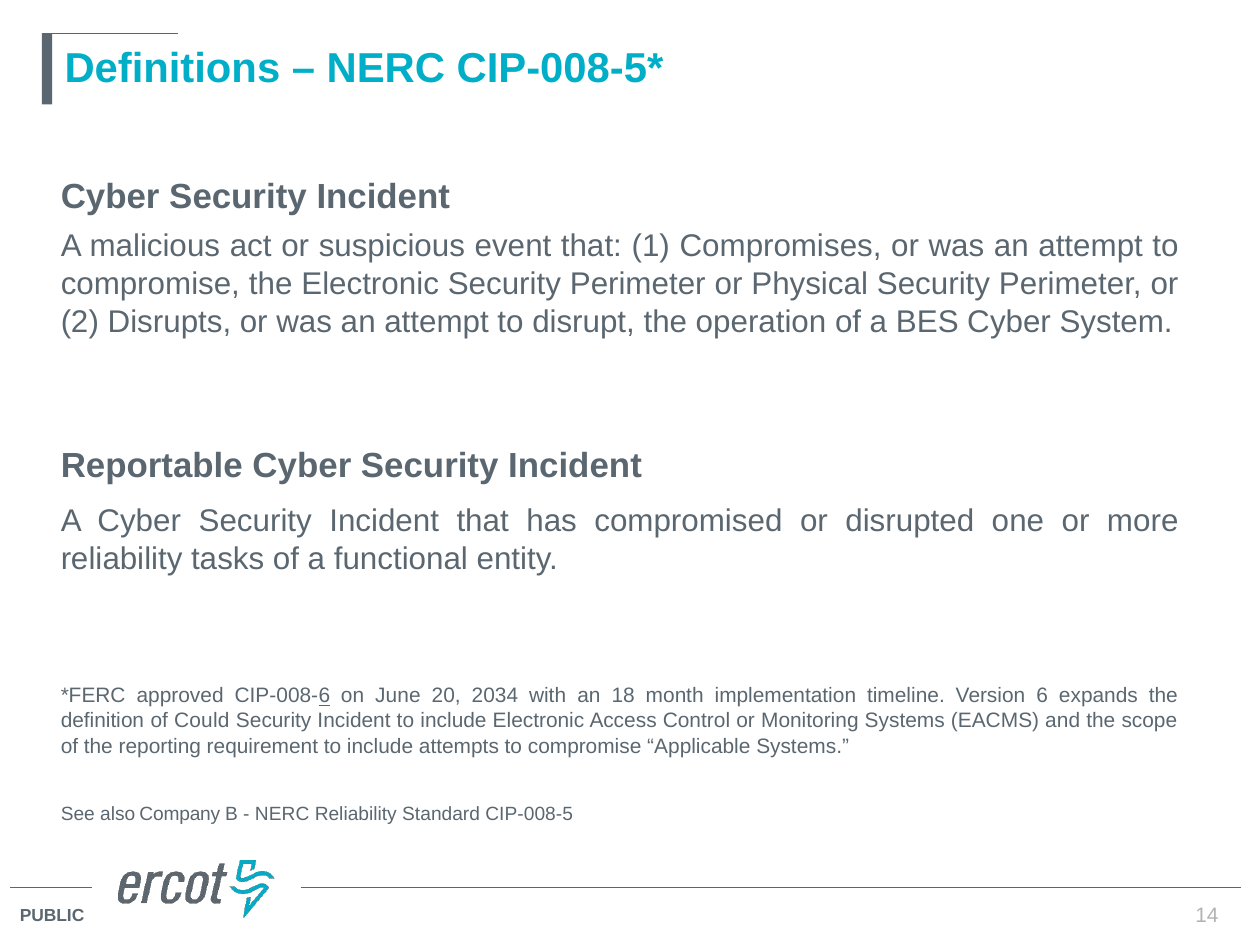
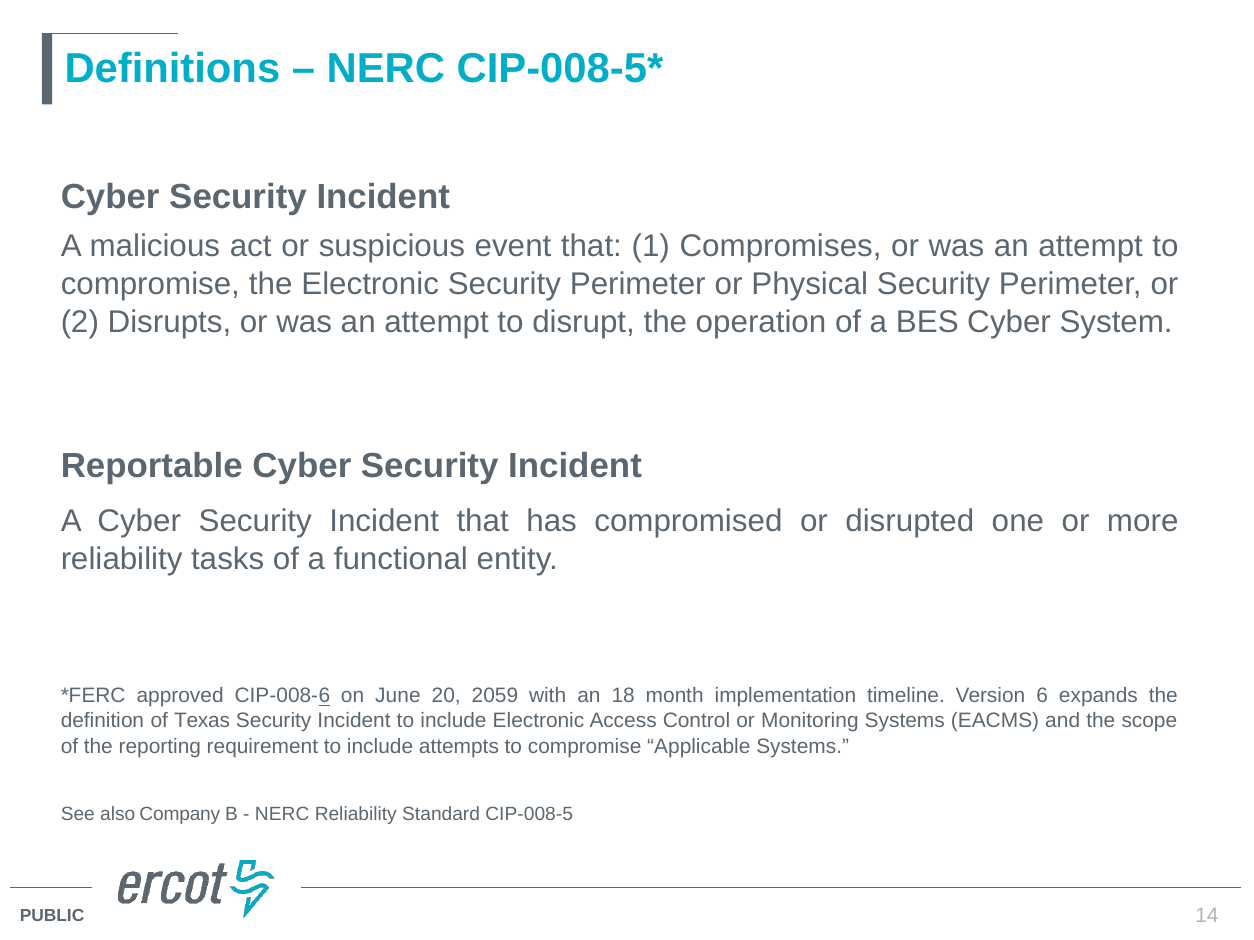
2034: 2034 -> 2059
Could: Could -> Texas
